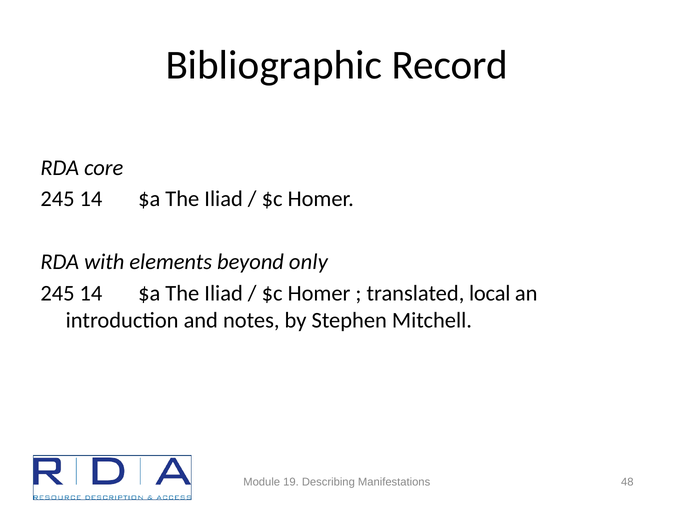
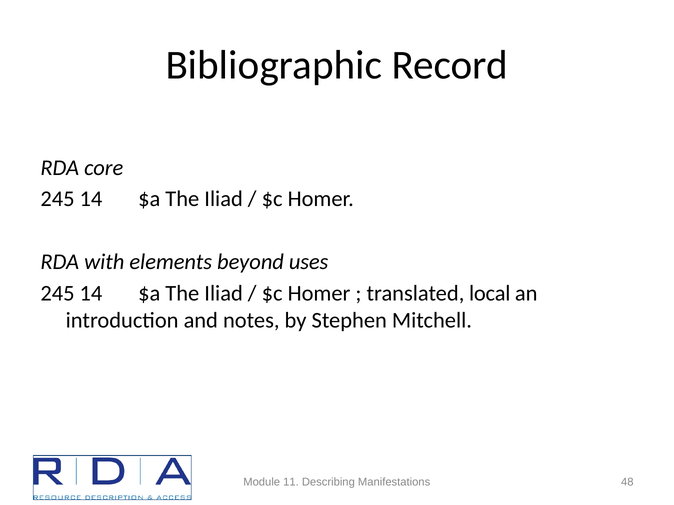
only: only -> uses
19: 19 -> 11
